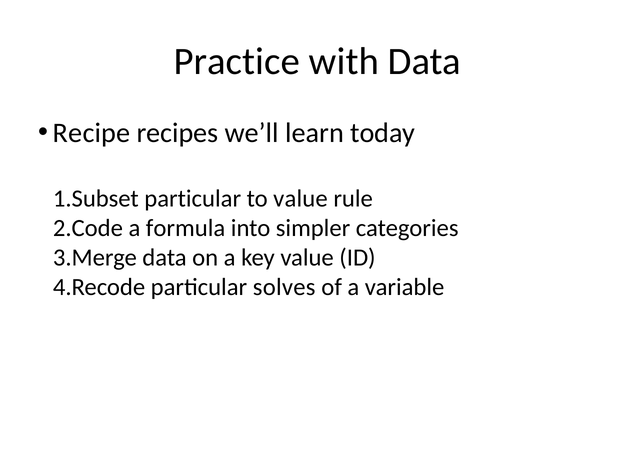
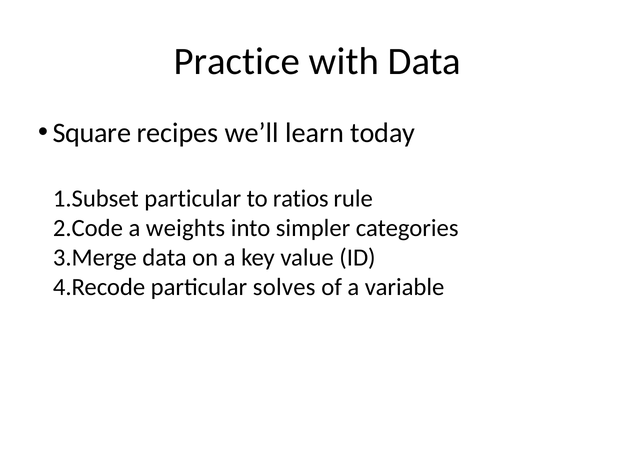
Recipe: Recipe -> Square
to value: value -> ratios
formula: formula -> weights
